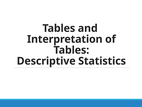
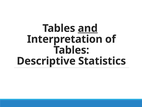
and underline: none -> present
